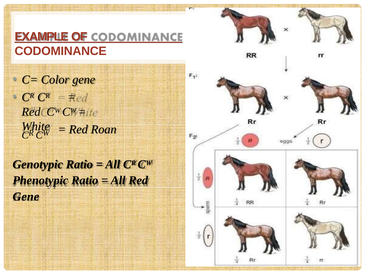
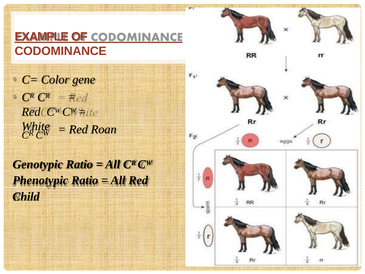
Gene at (26, 196): Gene -> Child
